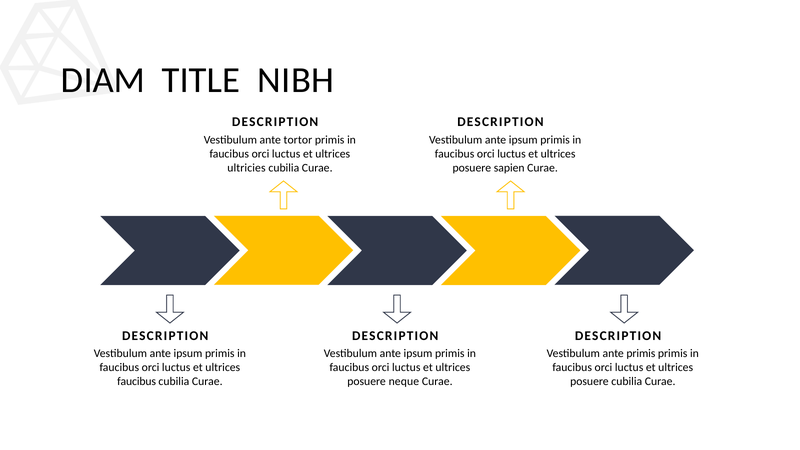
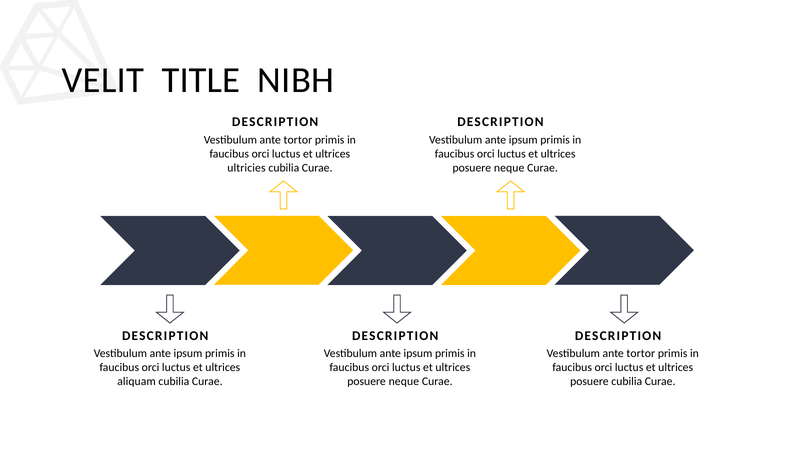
DIAM: DIAM -> VELIT
sapien at (509, 168): sapien -> neque
primis at (641, 353): primis -> tortor
faucibus at (137, 381): faucibus -> aliquam
